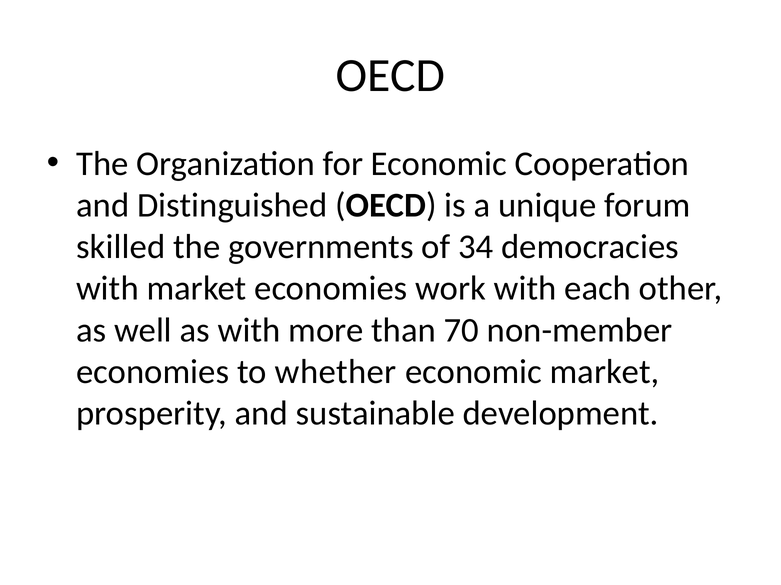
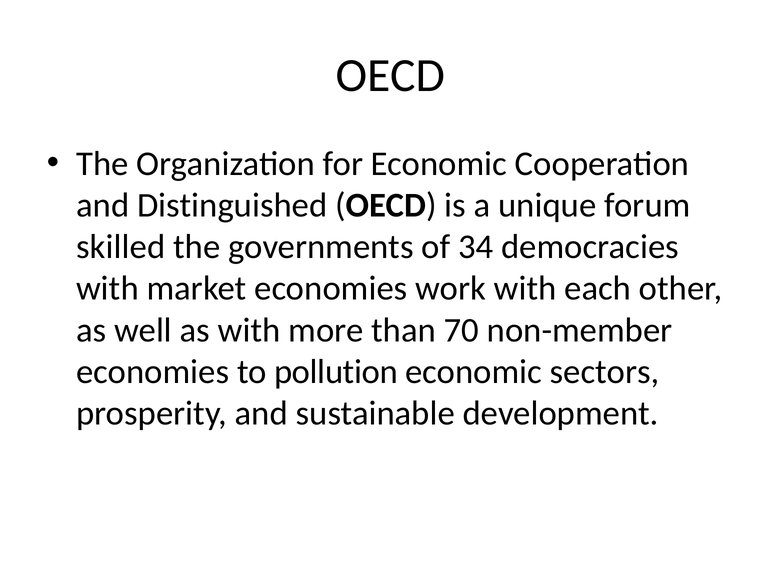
whether: whether -> pollution
economic market: market -> sectors
